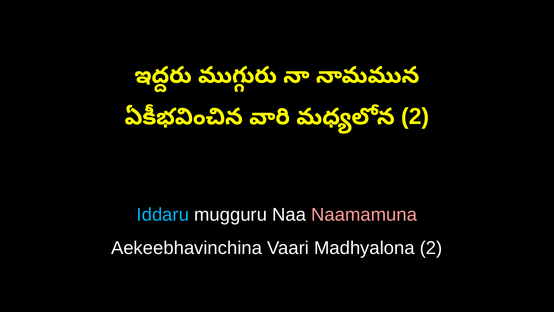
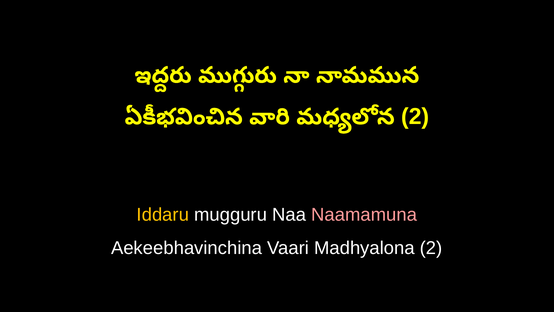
Iddaru colour: light blue -> yellow
